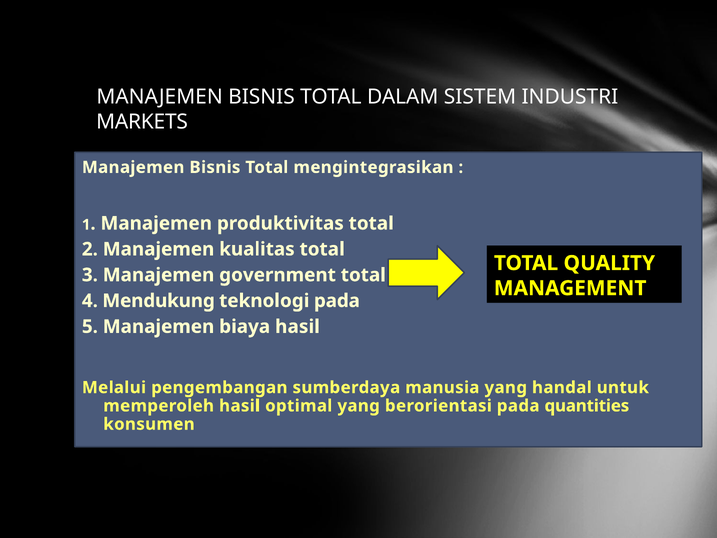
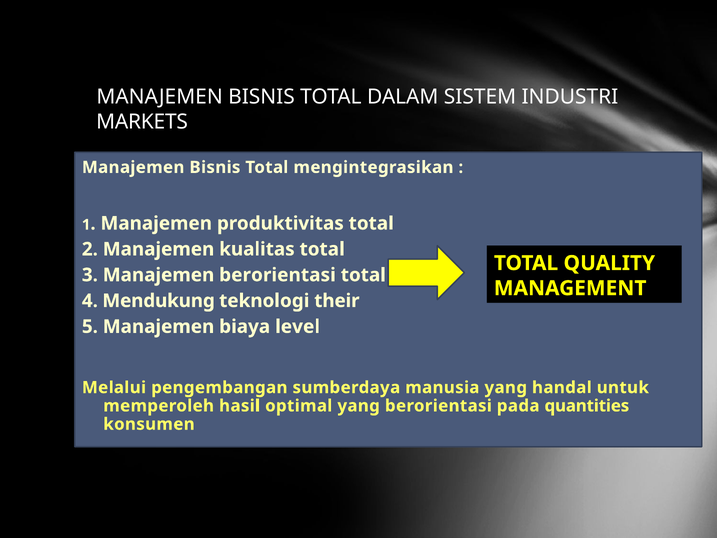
Manajemen government: government -> berorientasi
teknologi pada: pada -> their
biaya hasil: hasil -> level
